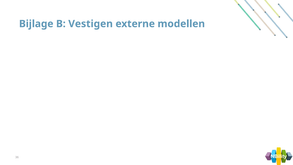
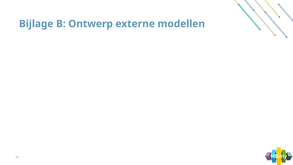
Vestigen: Vestigen -> Ontwerp
